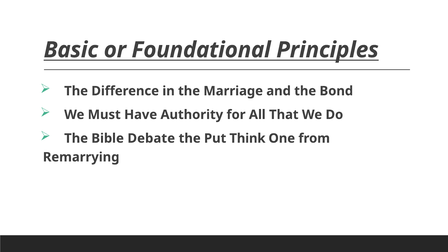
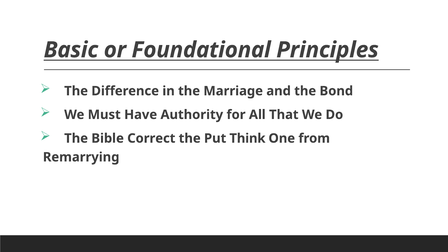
Debate: Debate -> Correct
